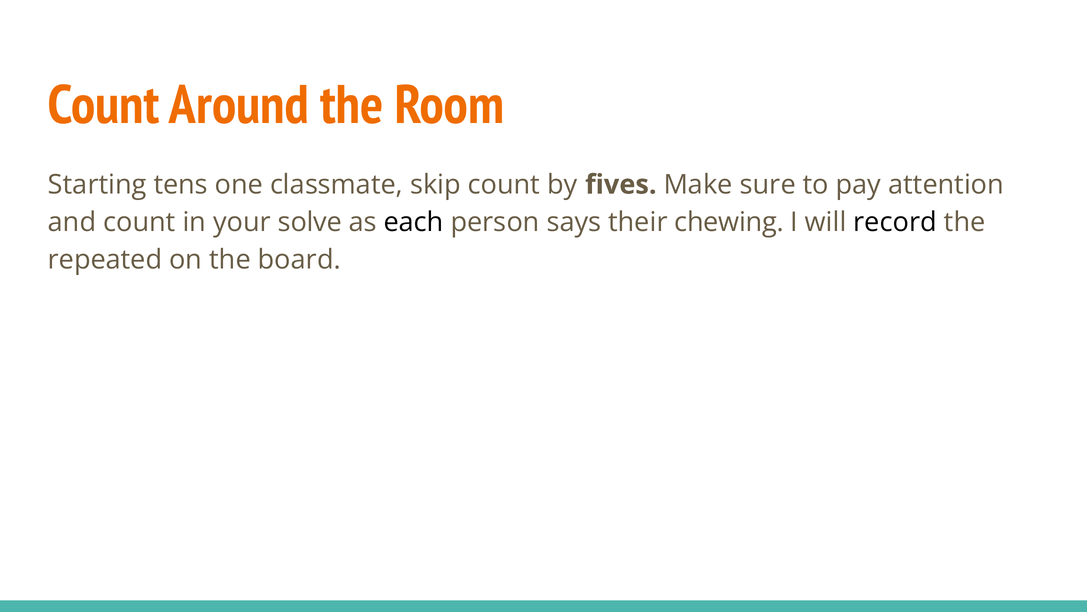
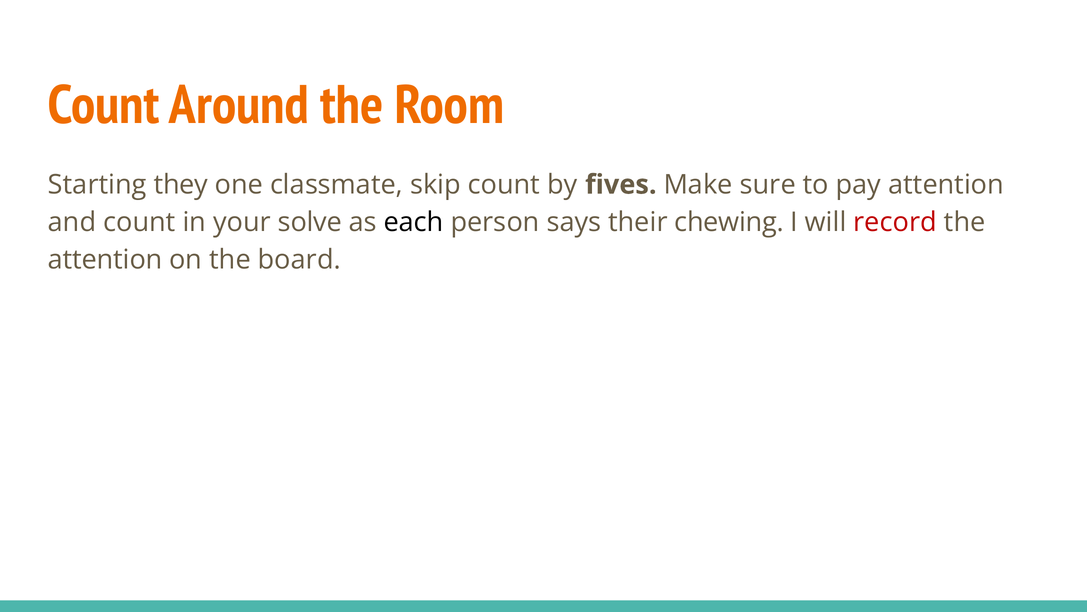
tens: tens -> they
record colour: black -> red
repeated at (105, 259): repeated -> attention
